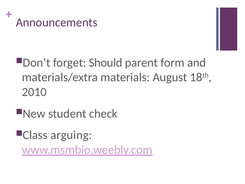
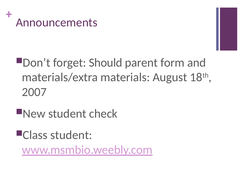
2010: 2010 -> 2007
arguing at (71, 135): arguing -> student
